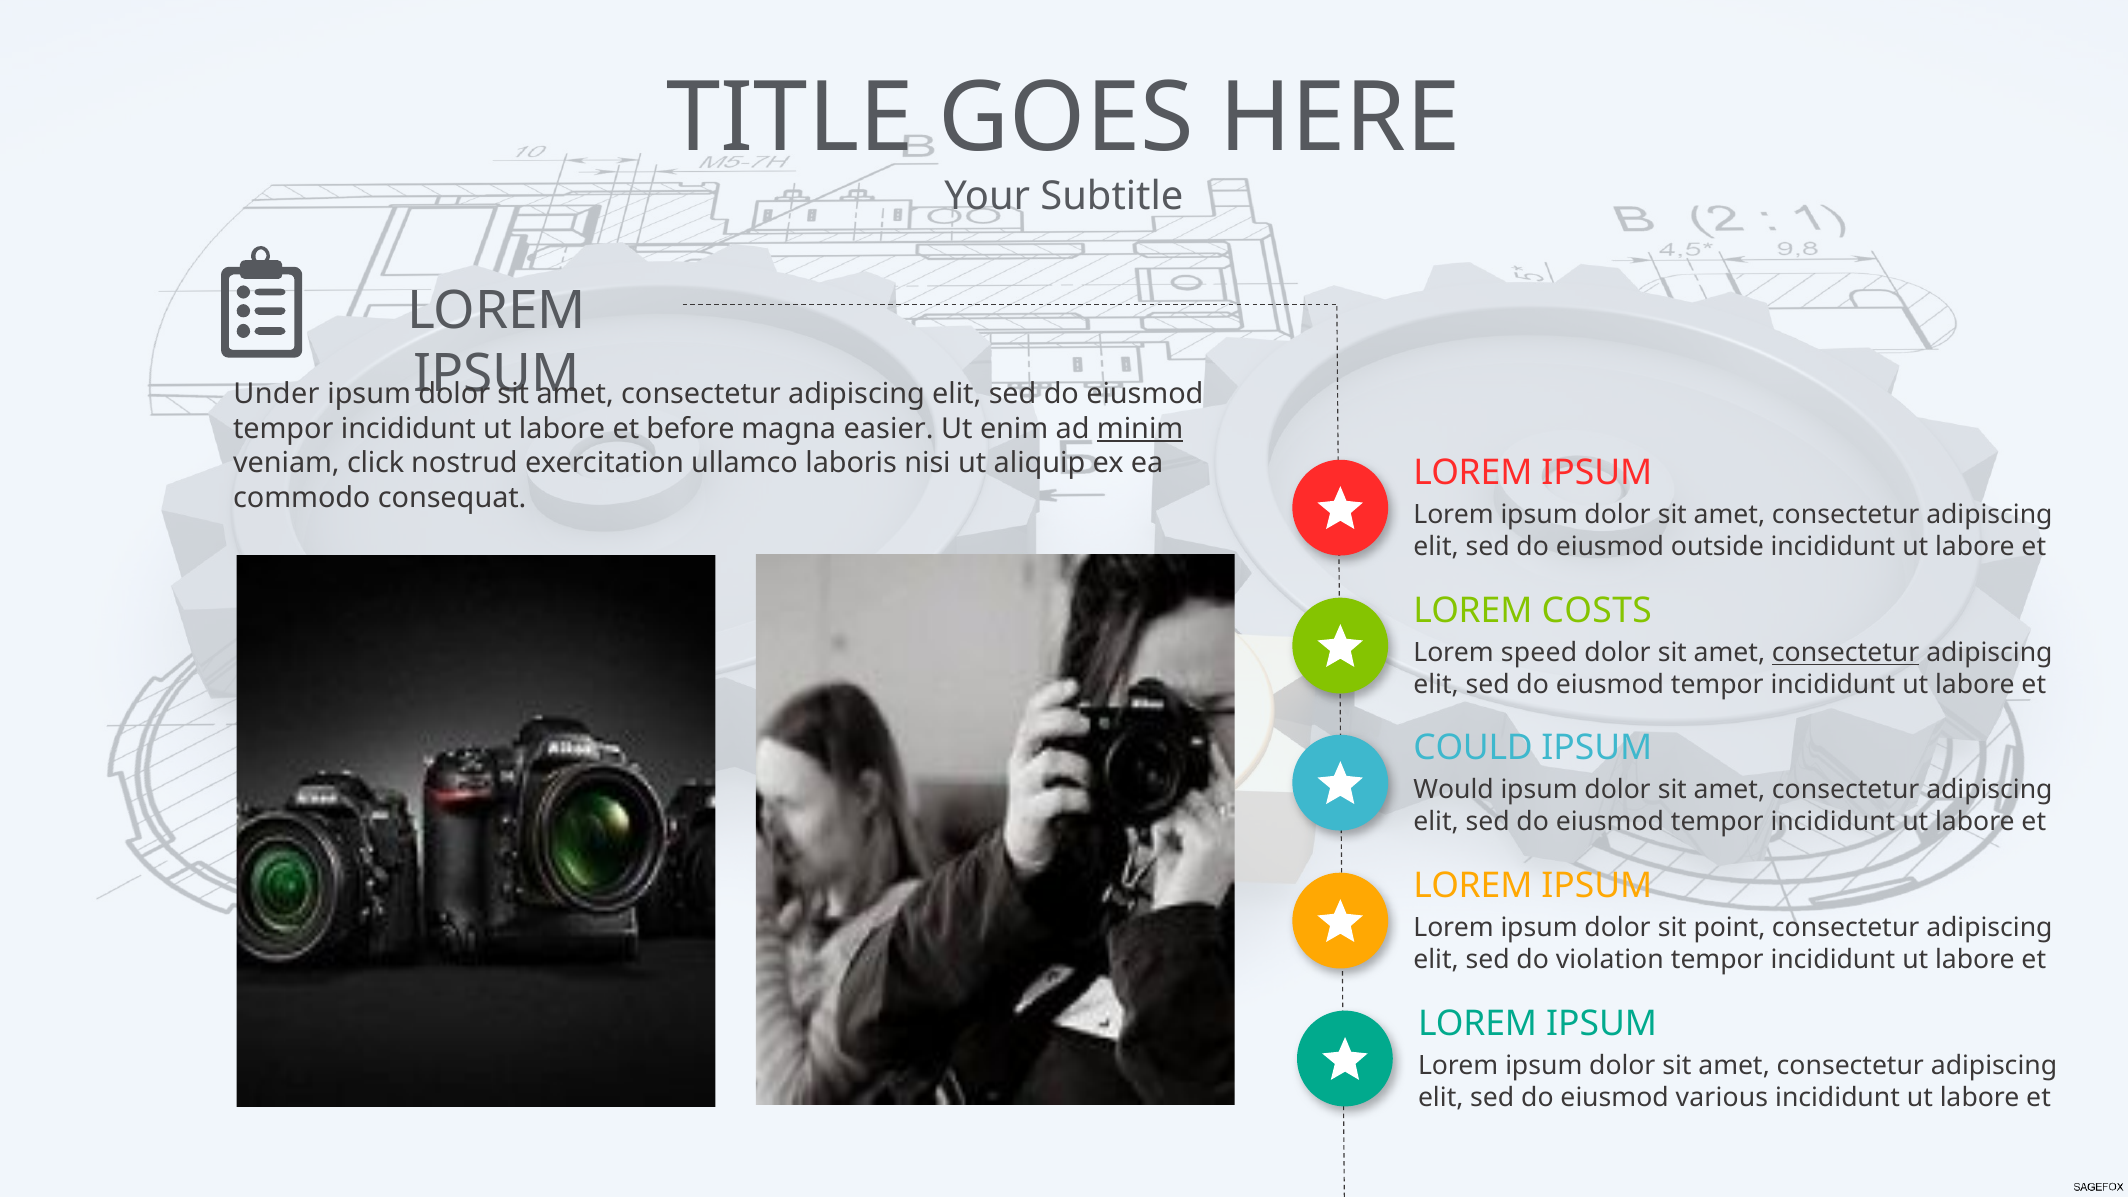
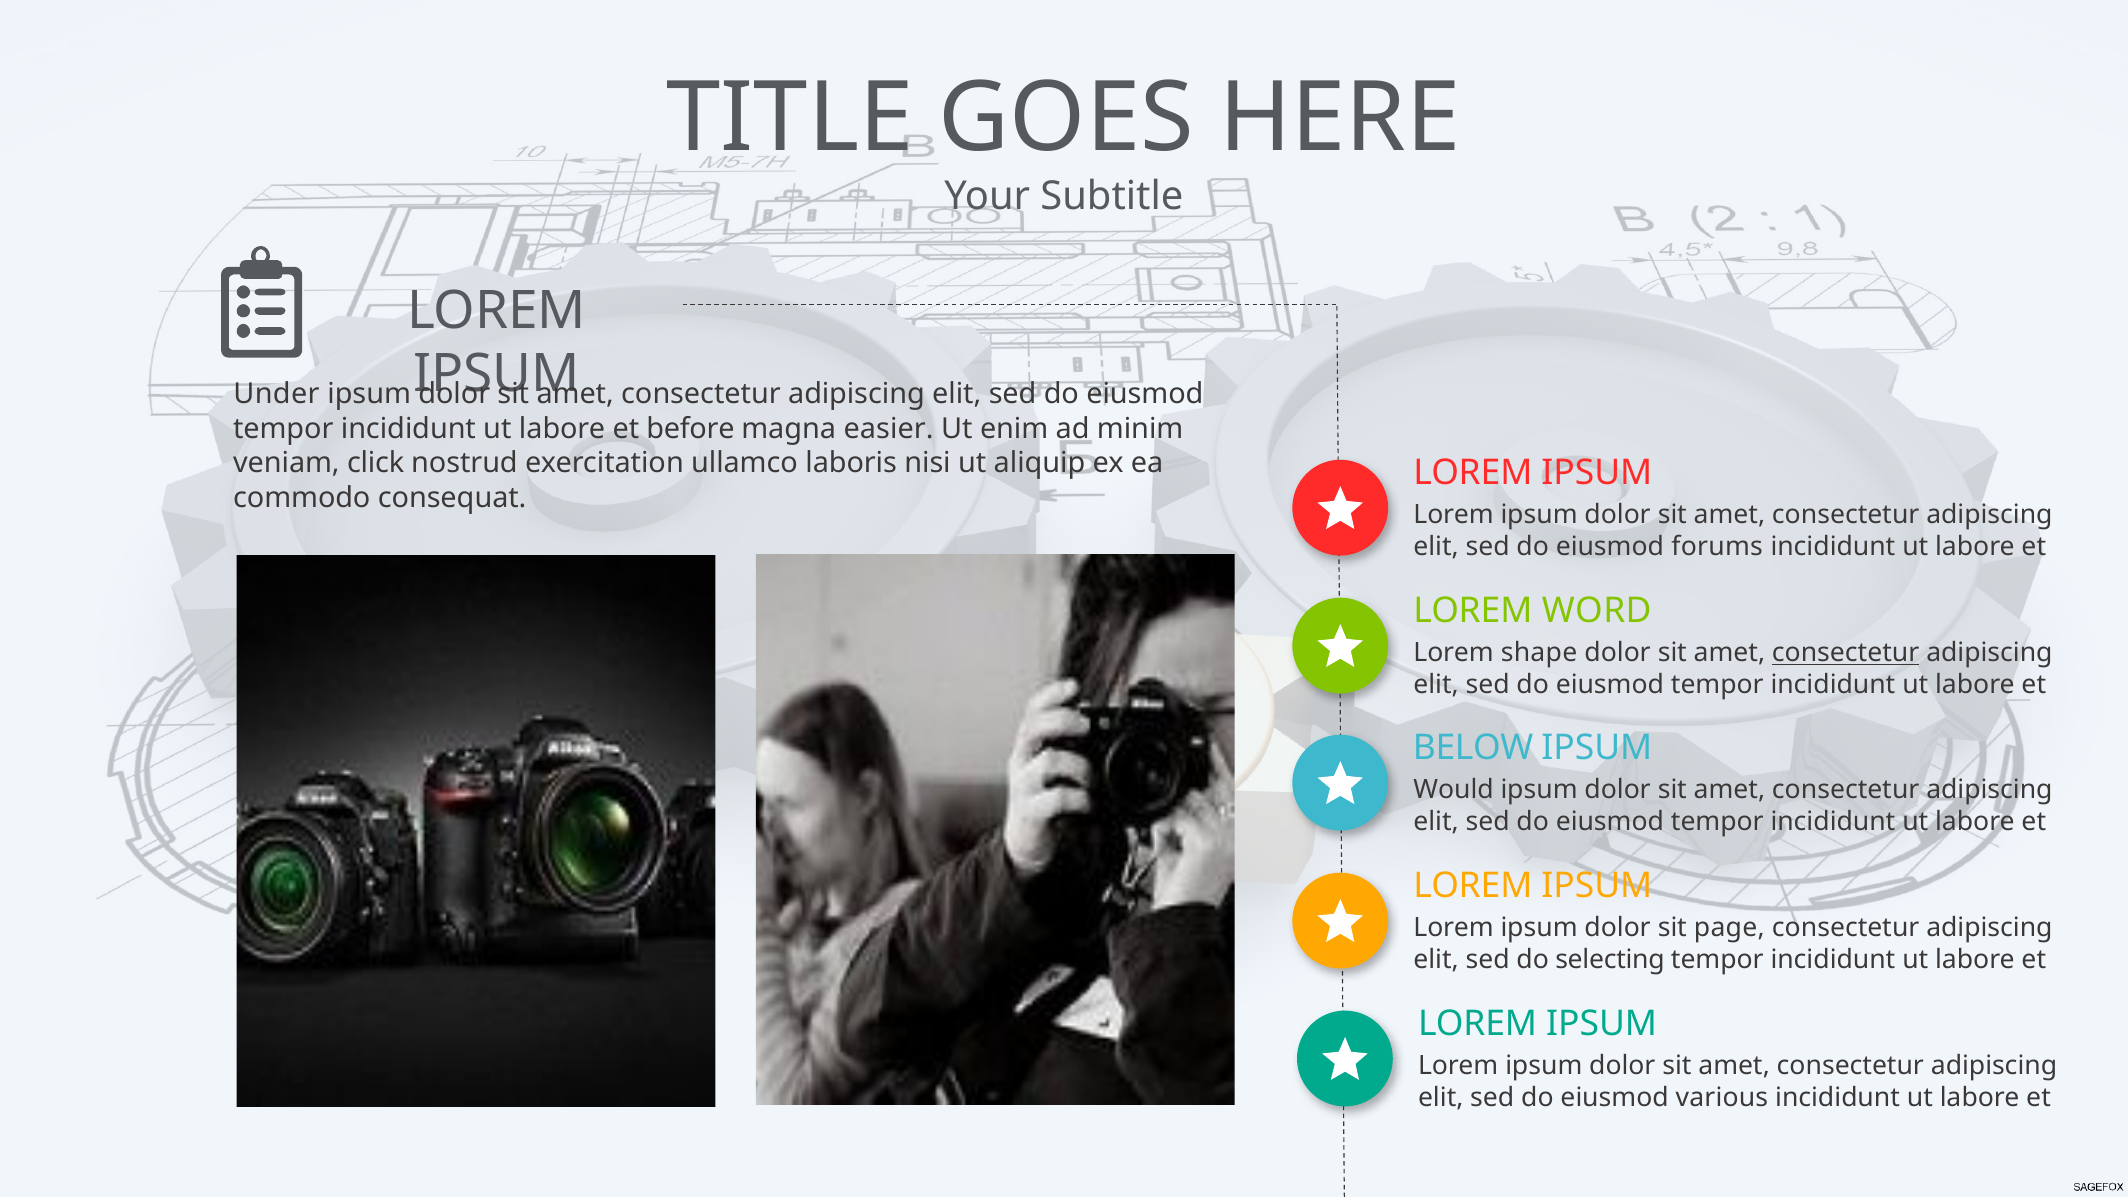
minim underline: present -> none
outside: outside -> forums
COSTS: COSTS -> WORD
speed: speed -> shape
COULD: COULD -> BELOW
point: point -> page
violation: violation -> selecting
